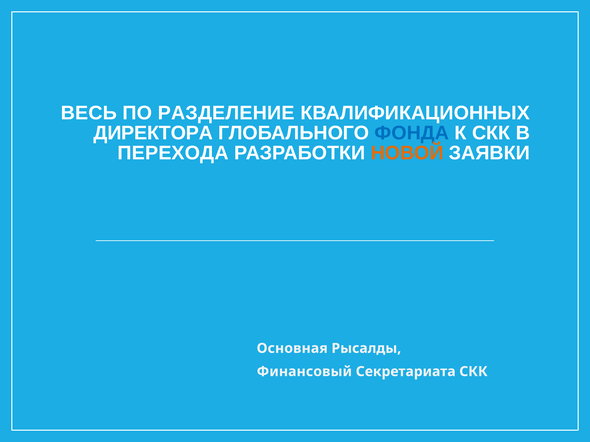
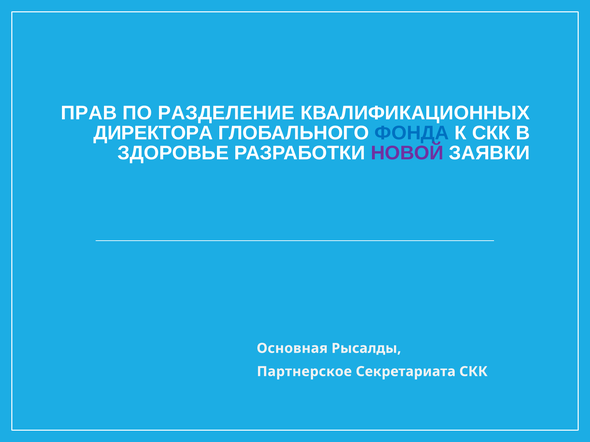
ВЕСЬ: ВЕСЬ -> ПРАВ
ПЕРЕХОДА: ПЕРЕХОДА -> ЗДОРОВЬЕ
НОВОЙ colour: orange -> purple
Финансовый: Финансовый -> Партнерское
